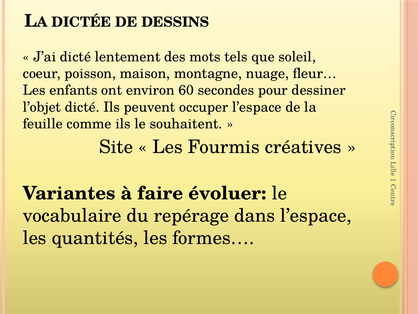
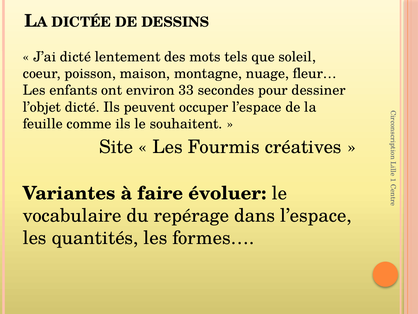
60: 60 -> 33
